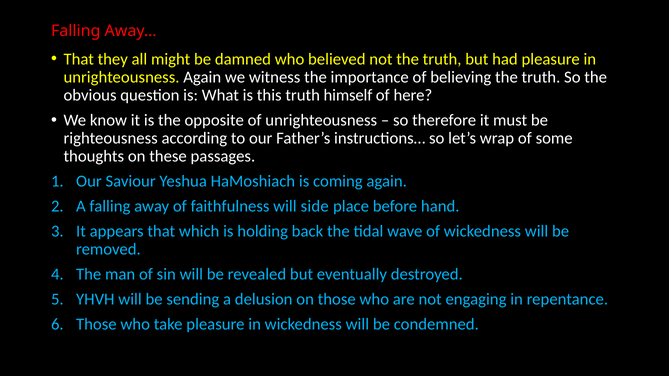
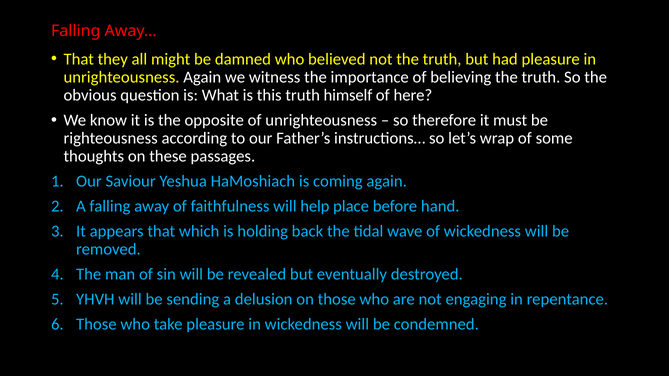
side: side -> help
